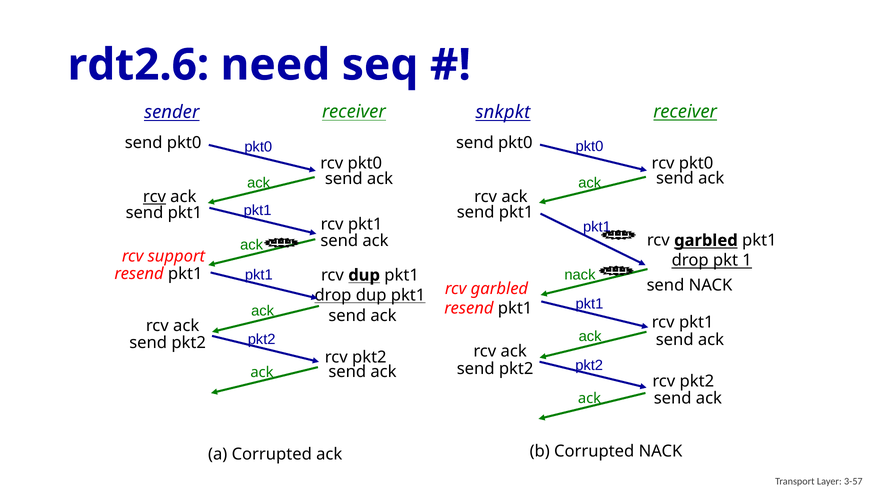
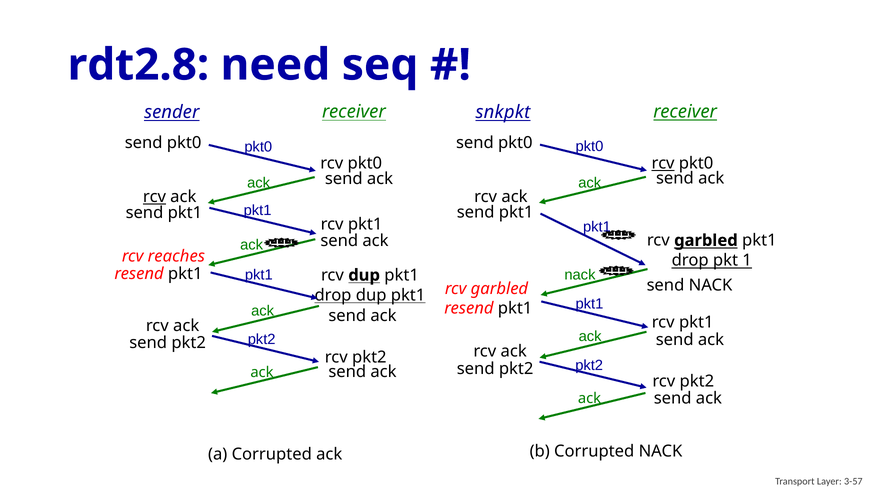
rdt2.6: rdt2.6 -> rdt2.8
rcv at (663, 163) underline: none -> present
support: support -> reaches
